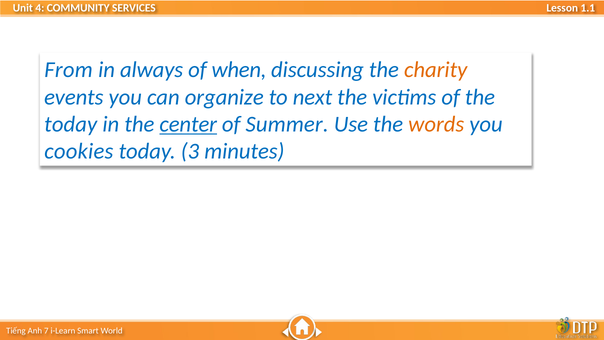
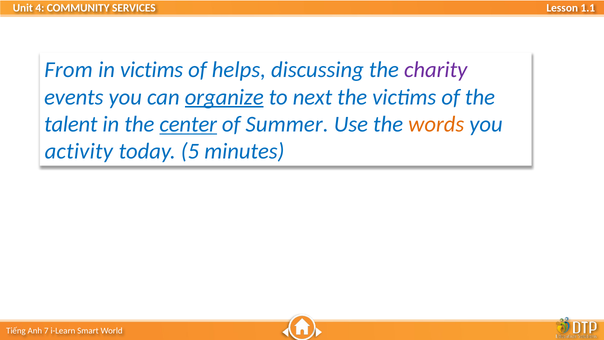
in always: always -> victims
when: when -> helps
charity colour: orange -> purple
organize underline: none -> present
today at (71, 124): today -> talent
cookies: cookies -> activity
3: 3 -> 5
